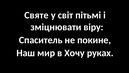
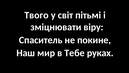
Святе: Святе -> Твого
Хочу: Хочу -> Тебе
